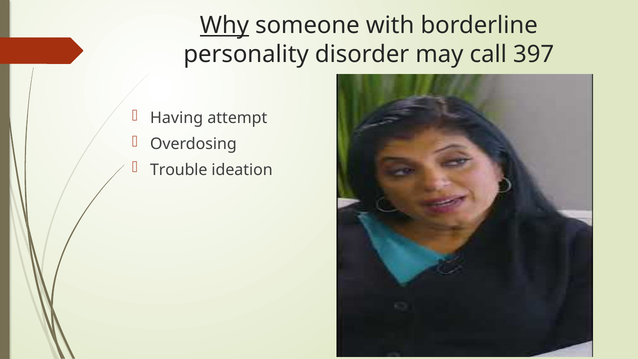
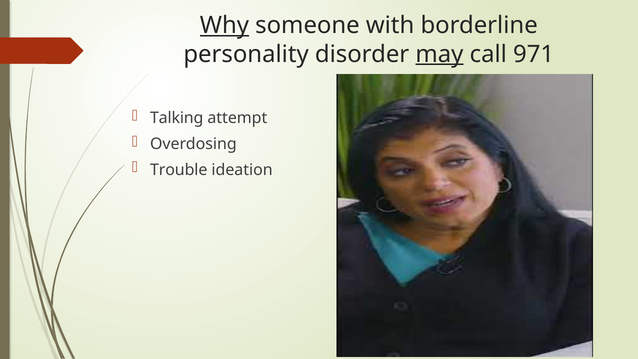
may underline: none -> present
397: 397 -> 971
Having: Having -> Talking
